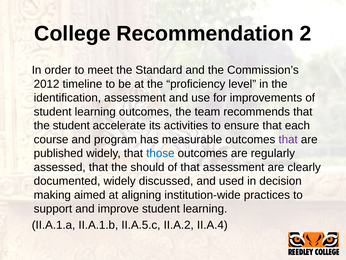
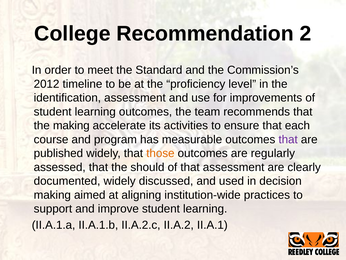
the student: student -> making
those colour: blue -> orange
II.A.5.c: II.A.5.c -> II.A.2.c
II.A.4: II.A.4 -> II.A.1
